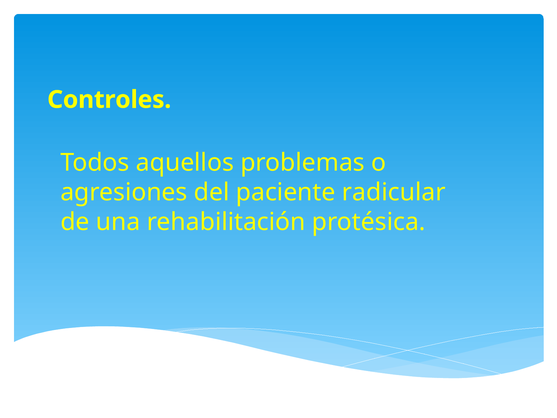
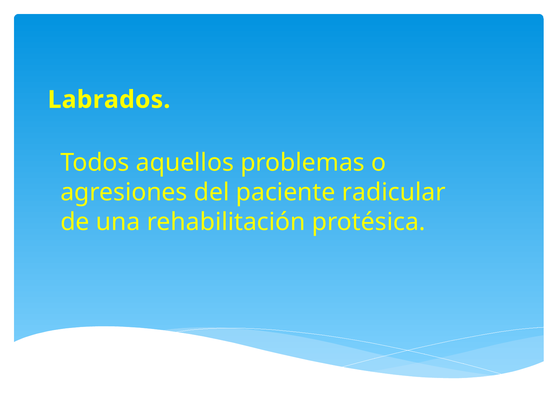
Controles: Controles -> Labrados
